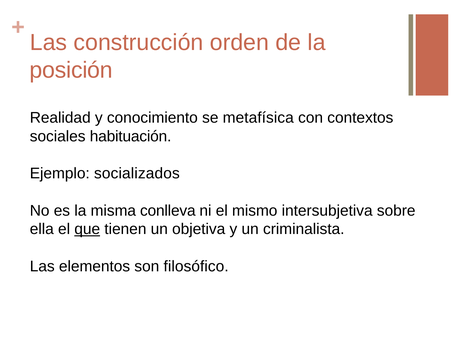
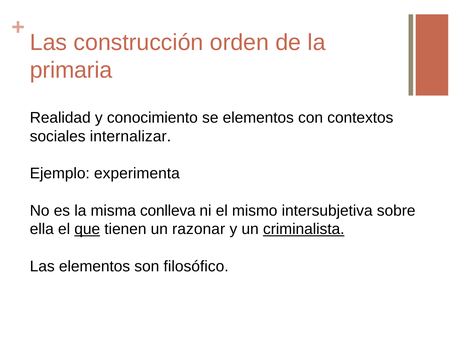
posición: posición -> primaria
se metafísica: metafísica -> elementos
habituación: habituación -> internalizar
socializados: socializados -> experimenta
objetiva: objetiva -> razonar
criminalista underline: none -> present
